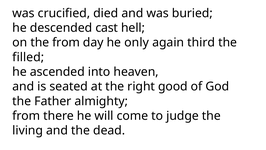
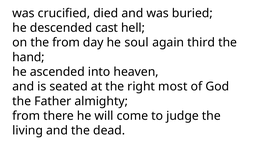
only: only -> soul
filled: filled -> hand
good: good -> most
